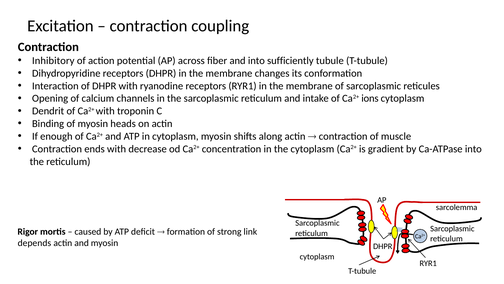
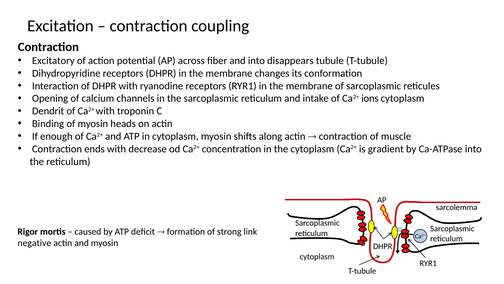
Inhibitory: Inhibitory -> Excitatory
sufficiently: sufficiently -> disappears
depends: depends -> negative
